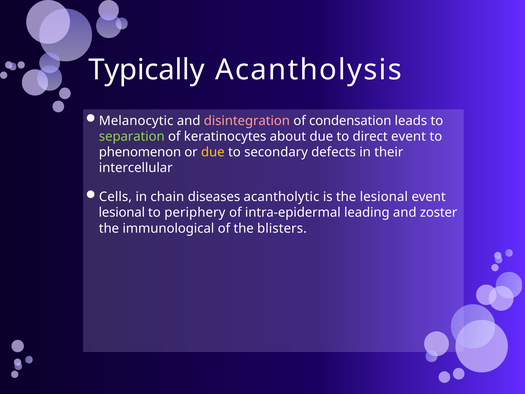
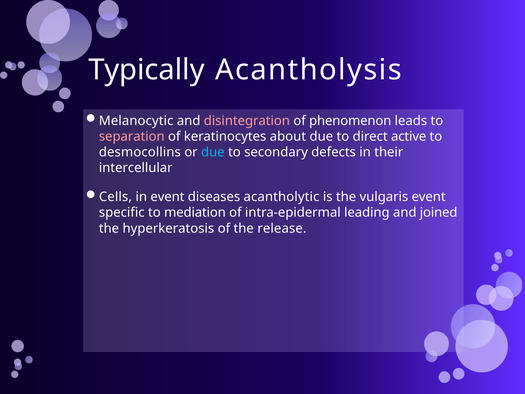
condensation: condensation -> phenomenon
separation colour: light green -> pink
direct event: event -> active
phenomenon: phenomenon -> desmocollins
due at (213, 152) colour: yellow -> light blue
in chain: chain -> event
the lesional: lesional -> vulgaris
lesional at (122, 212): lesional -> specific
periphery: periphery -> mediation
zoster: zoster -> joined
immunological: immunological -> hyperkeratosis
blisters: blisters -> release
